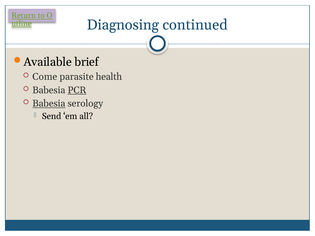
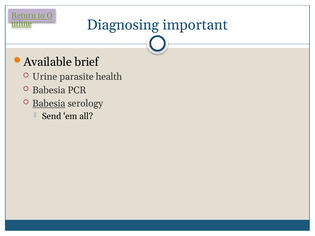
continued: continued -> important
Come: Come -> Urine
PCR underline: present -> none
